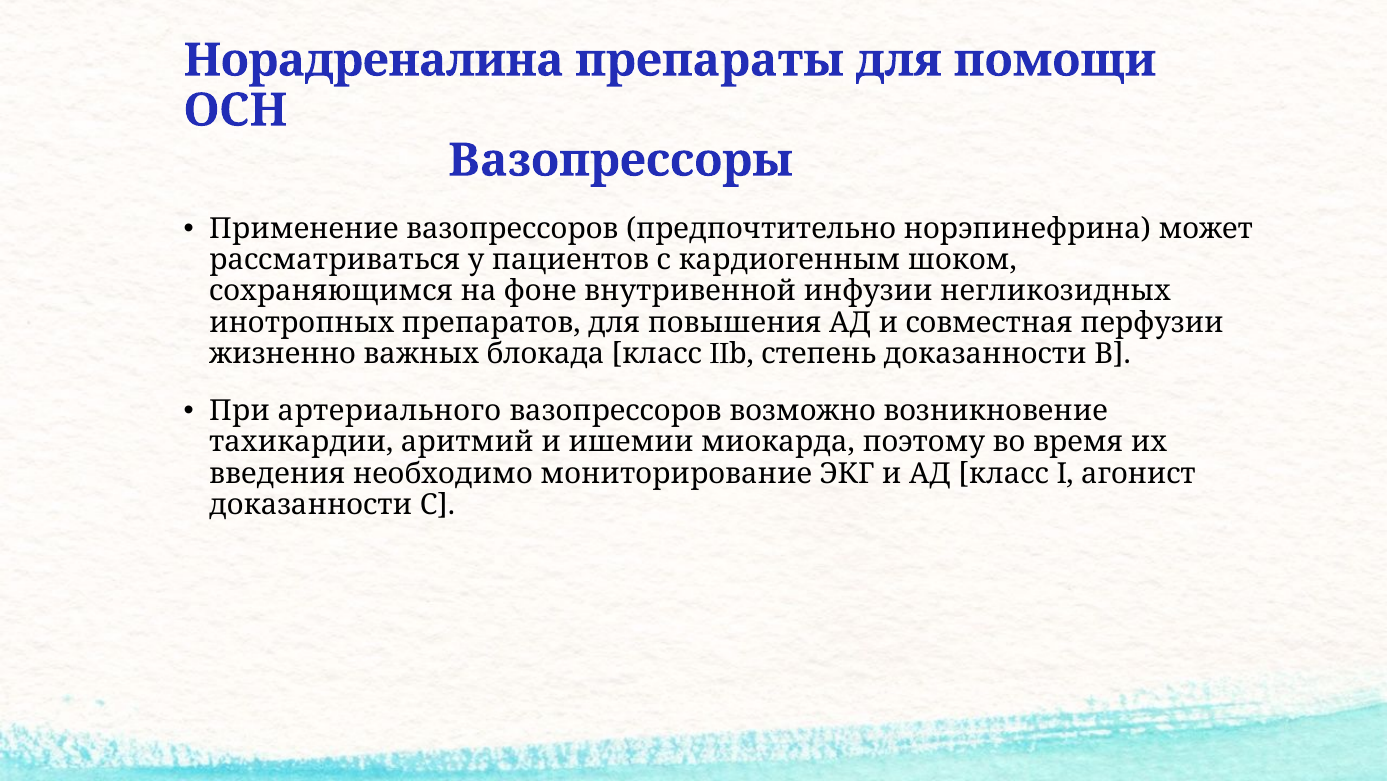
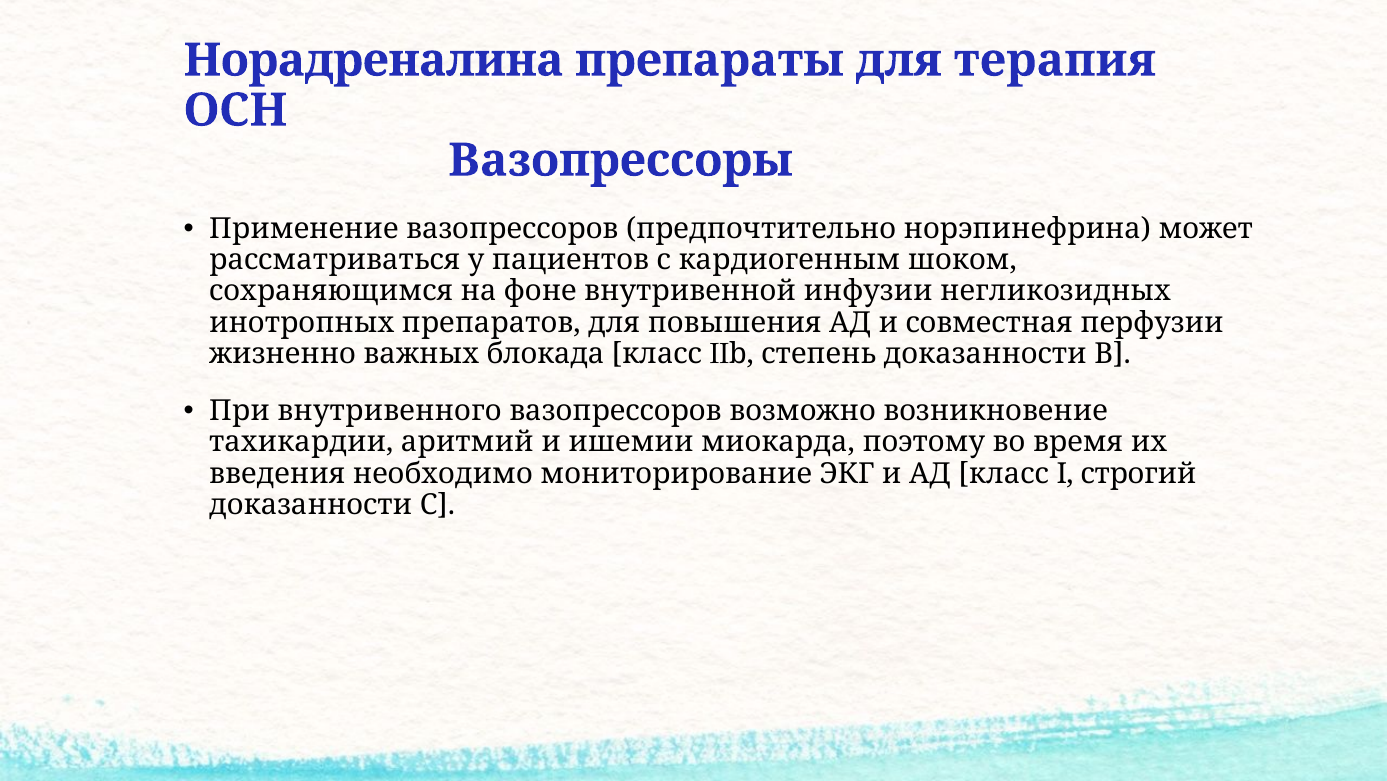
помощи: помощи -> терапия
артериального: артериального -> внутривенного
агонист: агонист -> строгий
